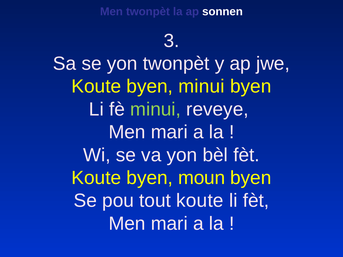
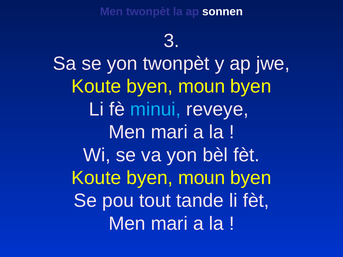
minui at (201, 87): minui -> moun
minui at (156, 109) colour: light green -> light blue
tout koute: koute -> tande
